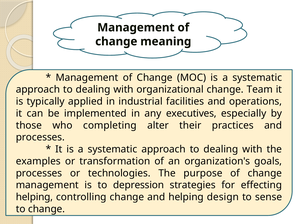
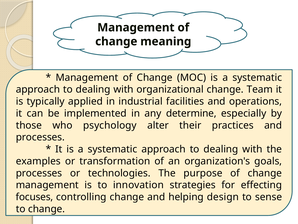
executives: executives -> determine
completing: completing -> psychology
depression: depression -> innovation
helping at (34, 197): helping -> focuses
